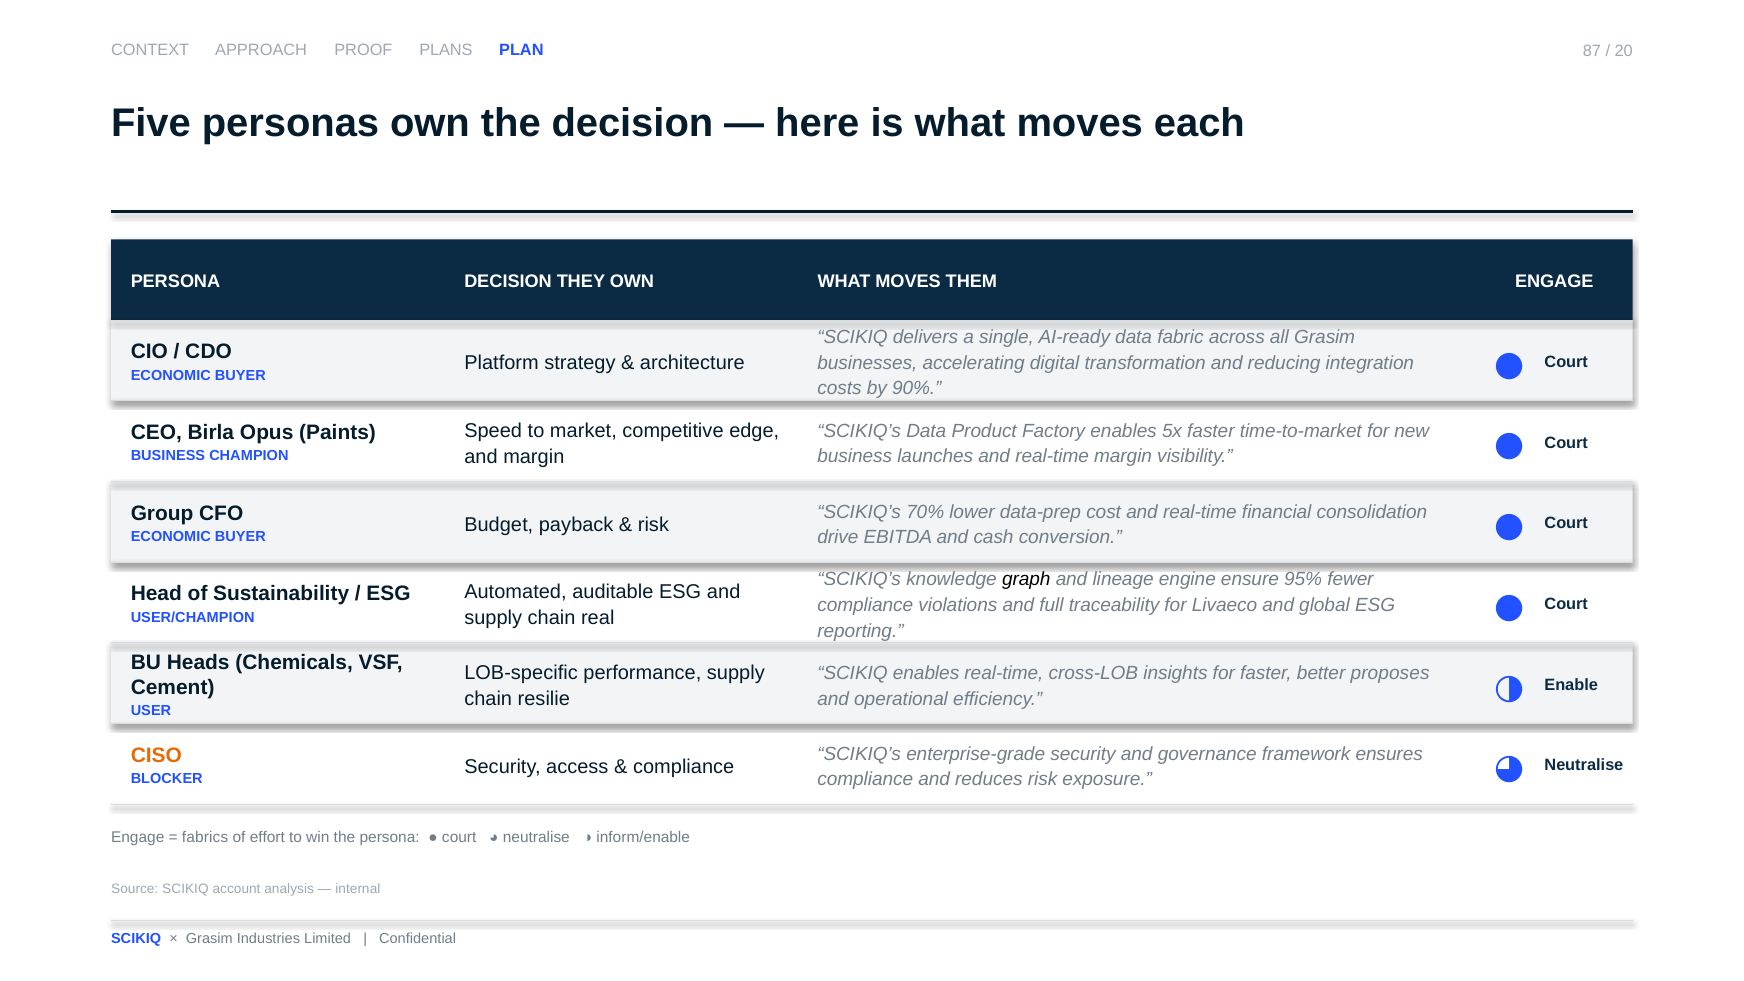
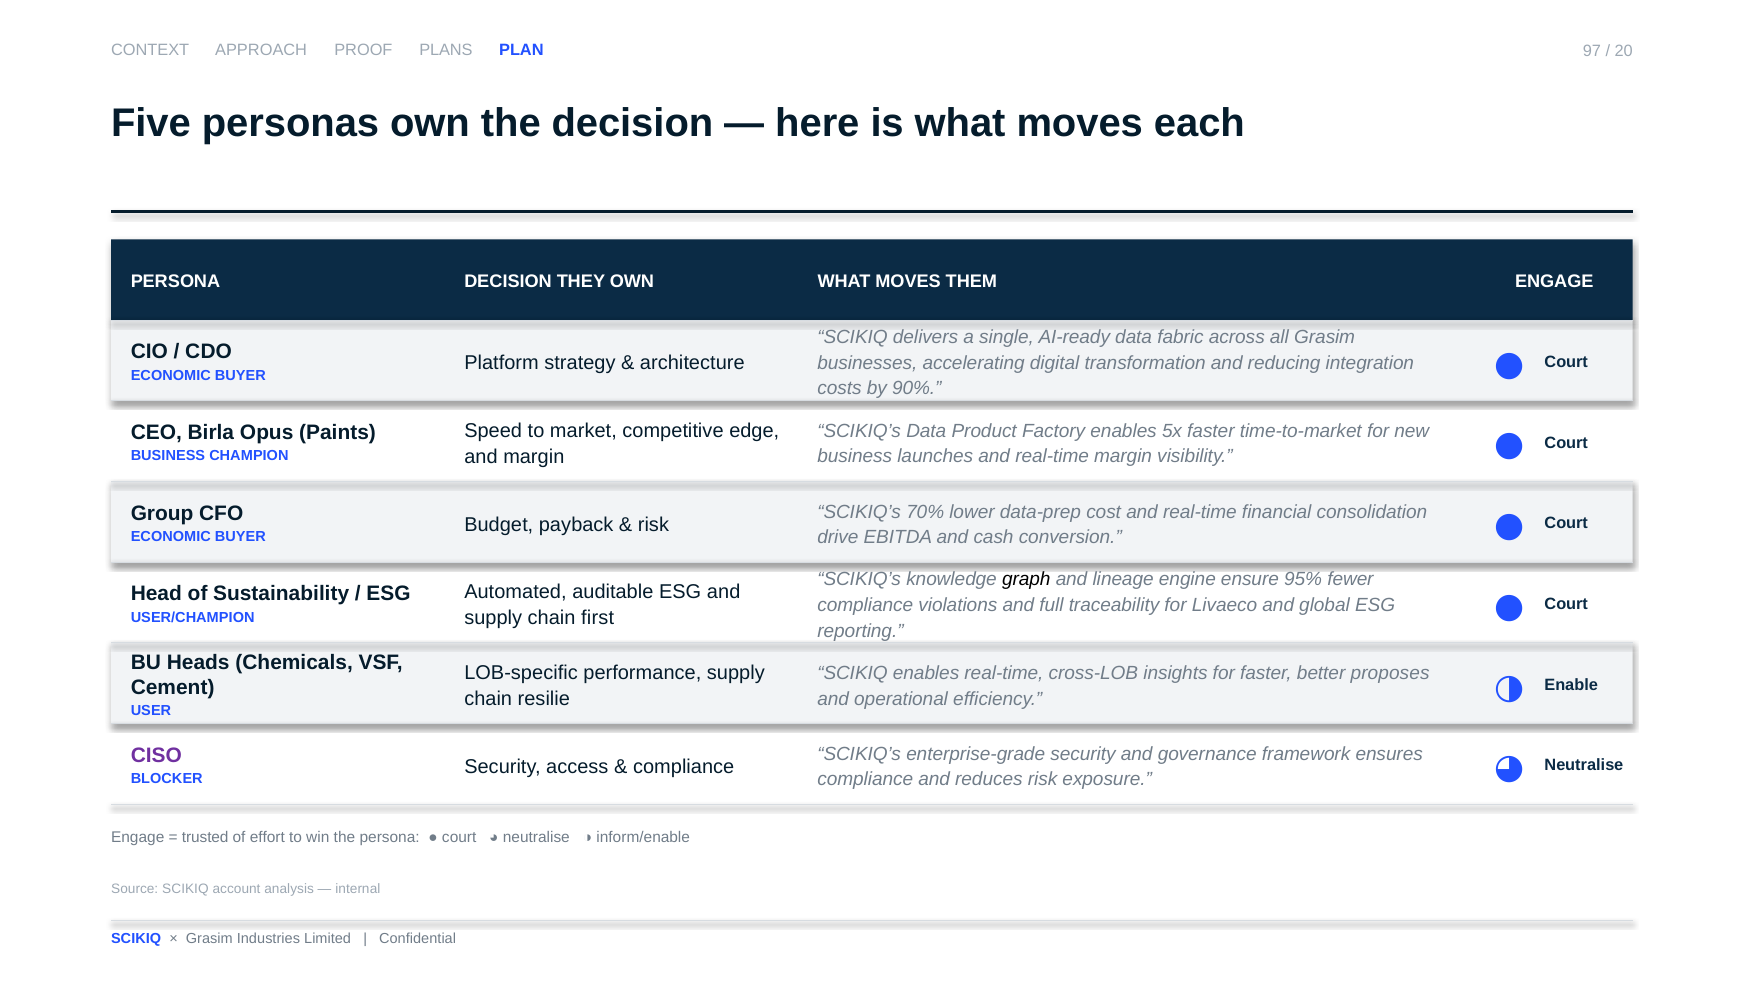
87: 87 -> 97
real: real -> first
CISO colour: orange -> purple
fabrics: fabrics -> trusted
